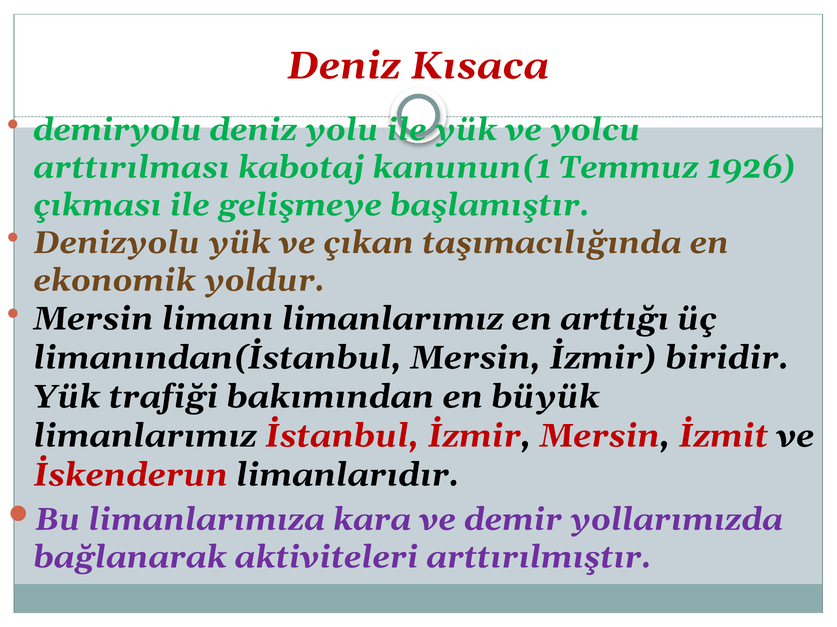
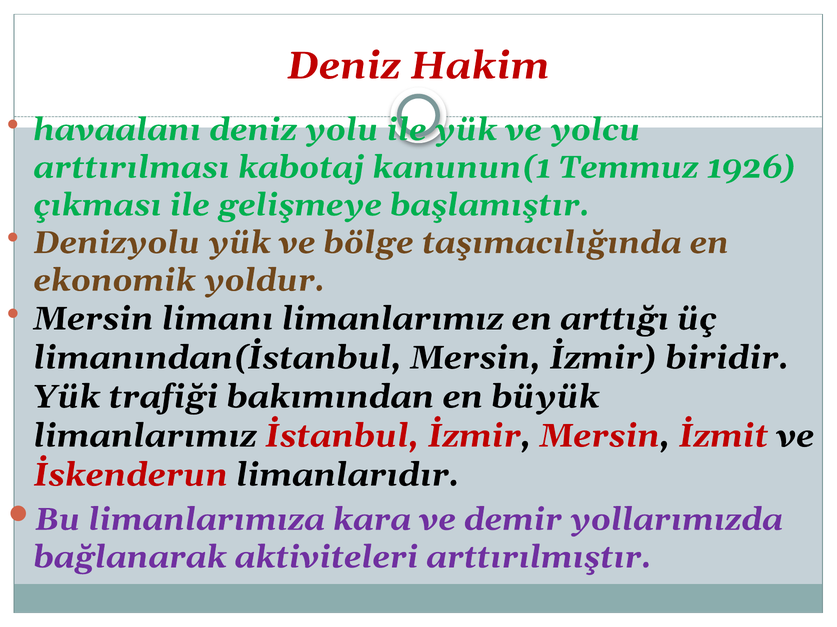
Kısaca: Kısaca -> Hakim
demiryolu: demiryolu -> havaalanı
çıkan: çıkan -> bölge
